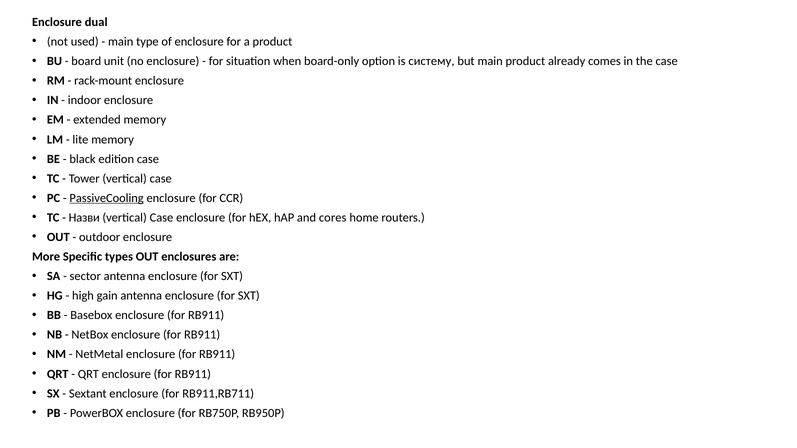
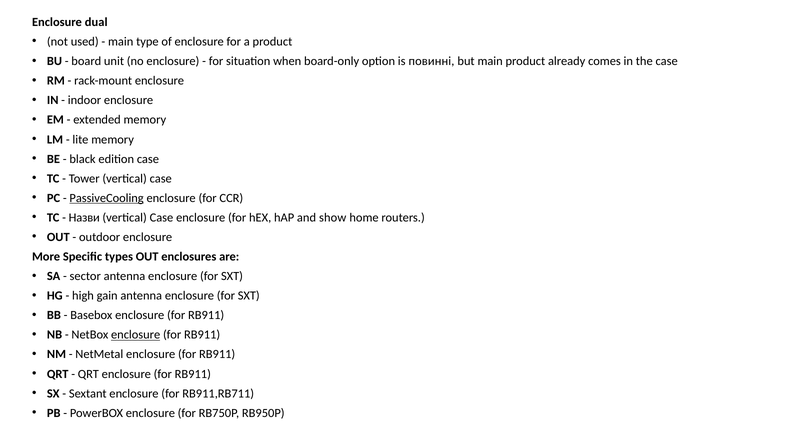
систему: систему -> повинні
cores: cores -> show
enclosure at (136, 335) underline: none -> present
